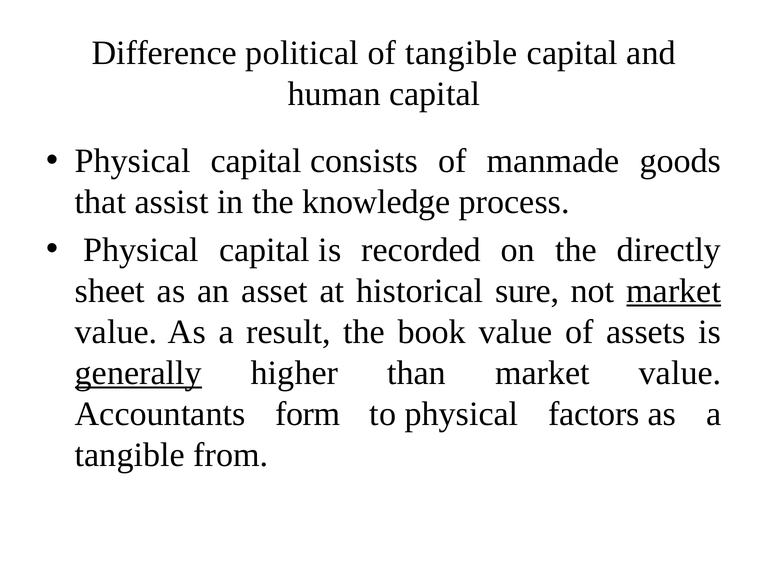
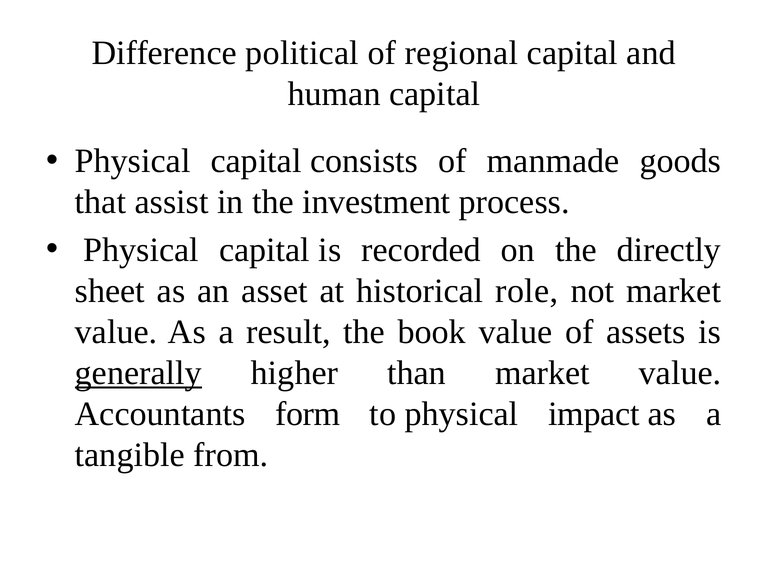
of tangible: tangible -> regional
knowledge: knowledge -> investment
sure: sure -> role
market at (674, 291) underline: present -> none
factors: factors -> impact
